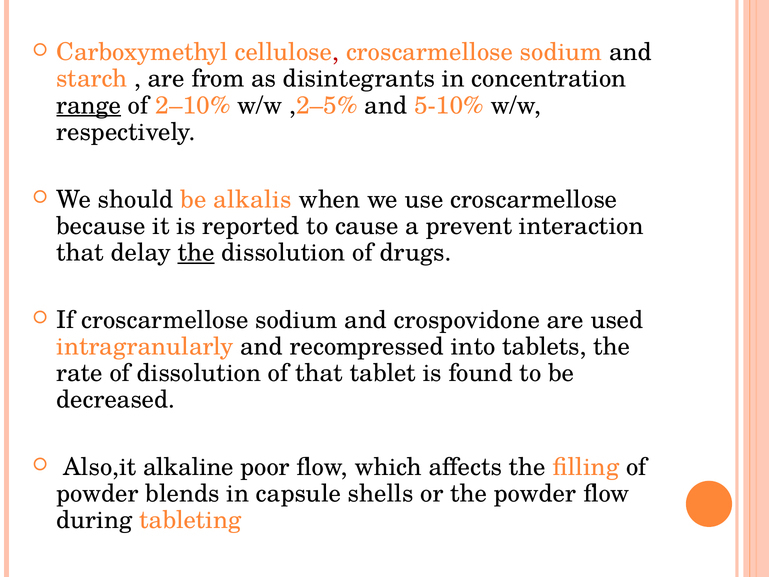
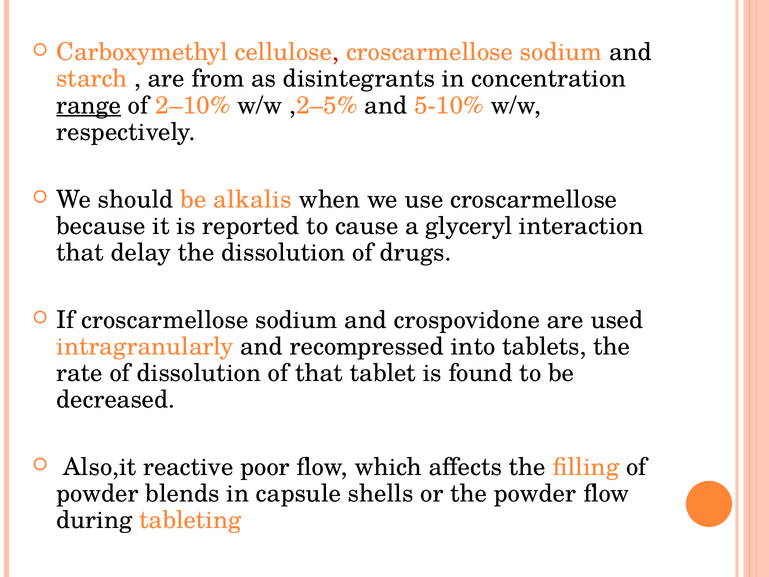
prevent: prevent -> glyceryl
the at (196, 252) underline: present -> none
alkaline: alkaline -> reactive
